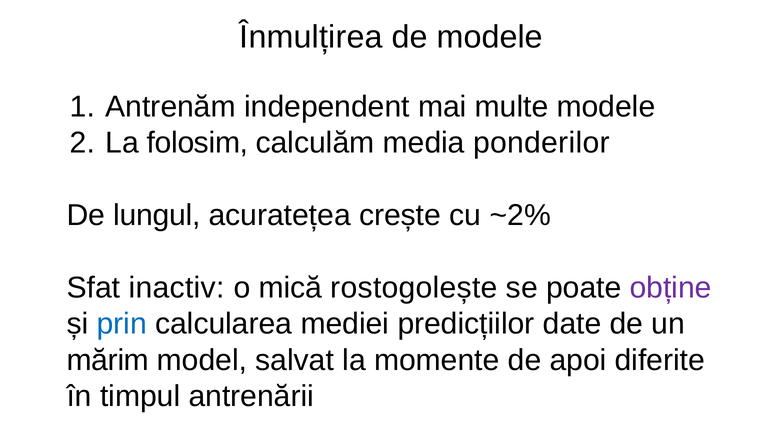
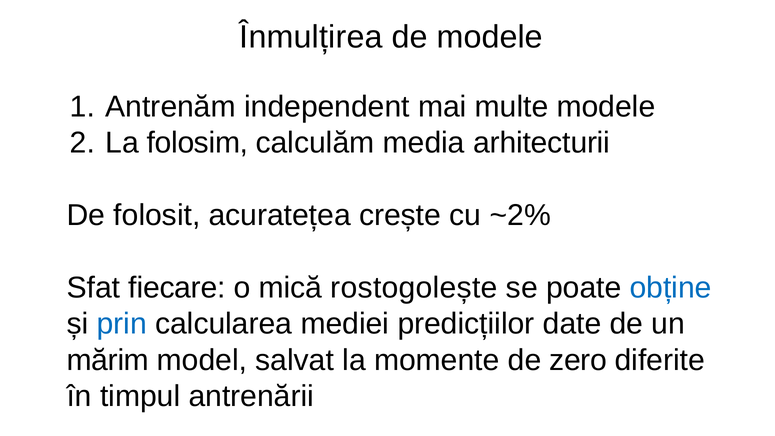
ponderilor: ponderilor -> arhitecturii
lungul: lungul -> folosit
inactiv: inactiv -> fiecare
obține colour: purple -> blue
apoi: apoi -> zero
